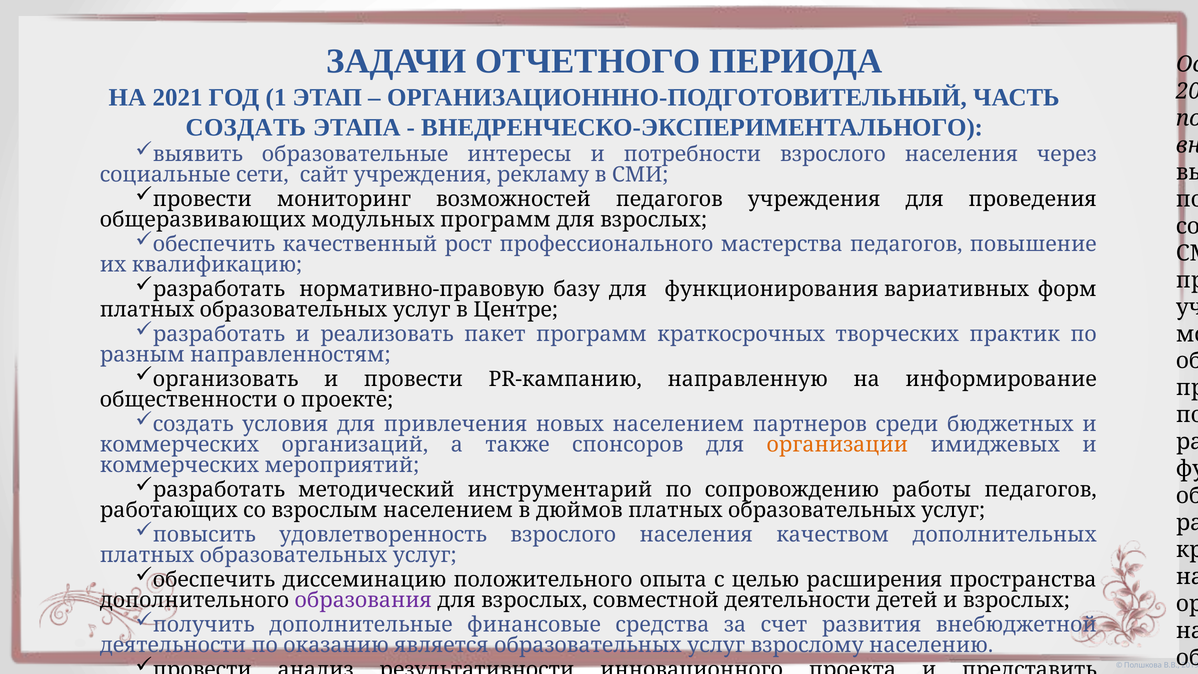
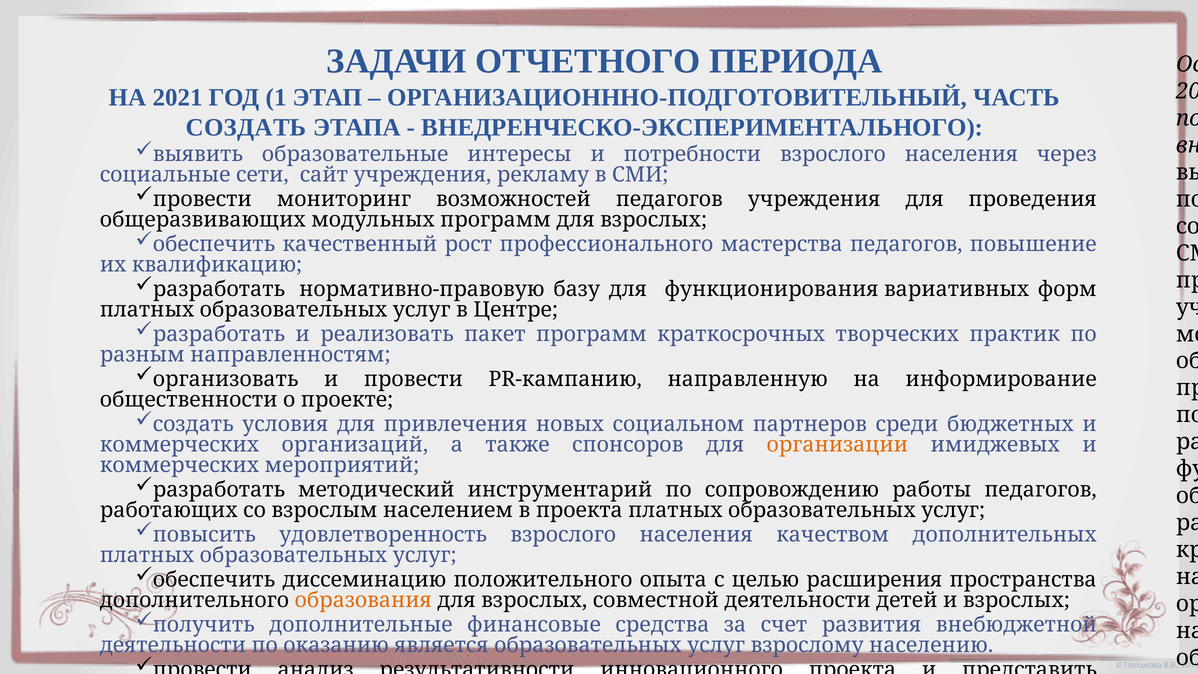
новых населением: населением -> социальном
в дюймов: дюймов -> проекта
образования at (363, 600) colour: purple -> orange
